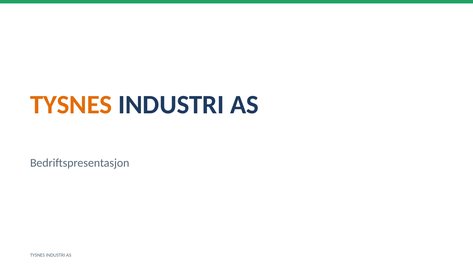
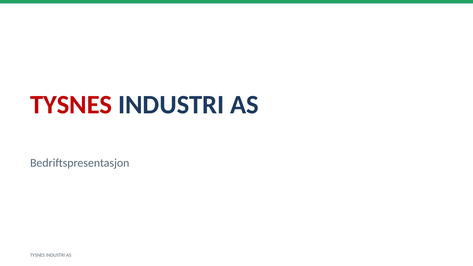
TYSNES at (71, 105) colour: orange -> red
